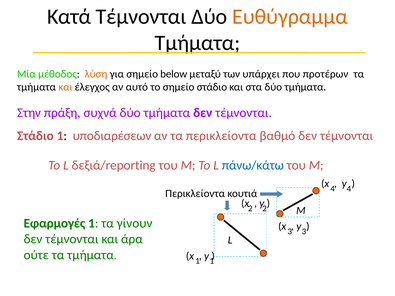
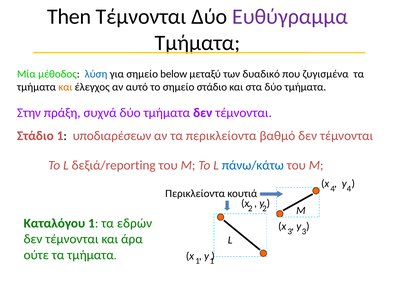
Κατά: Κατά -> Then
Ευθύγραμμα colour: orange -> purple
λύση colour: orange -> blue
υπάρχει: υπάρχει -> δυαδικό
προτέρων: προτέρων -> ζυγισμένα
Εφαρμογές: Εφαρμογές -> Καταλόγου
γίνουν: γίνουν -> εδρών
